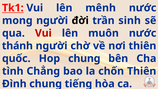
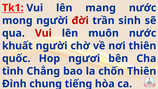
mênh: mênh -> mang
đời colour: black -> red
thánh: thánh -> khuất
Hop chung: chung -> ngươi
